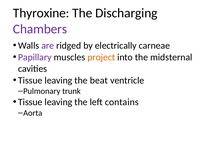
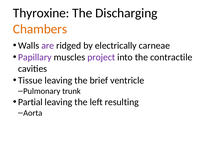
Chambers colour: purple -> orange
project colour: orange -> purple
midsternal: midsternal -> contractile
beat: beat -> brief
Tissue at (30, 102): Tissue -> Partial
contains: contains -> resulting
